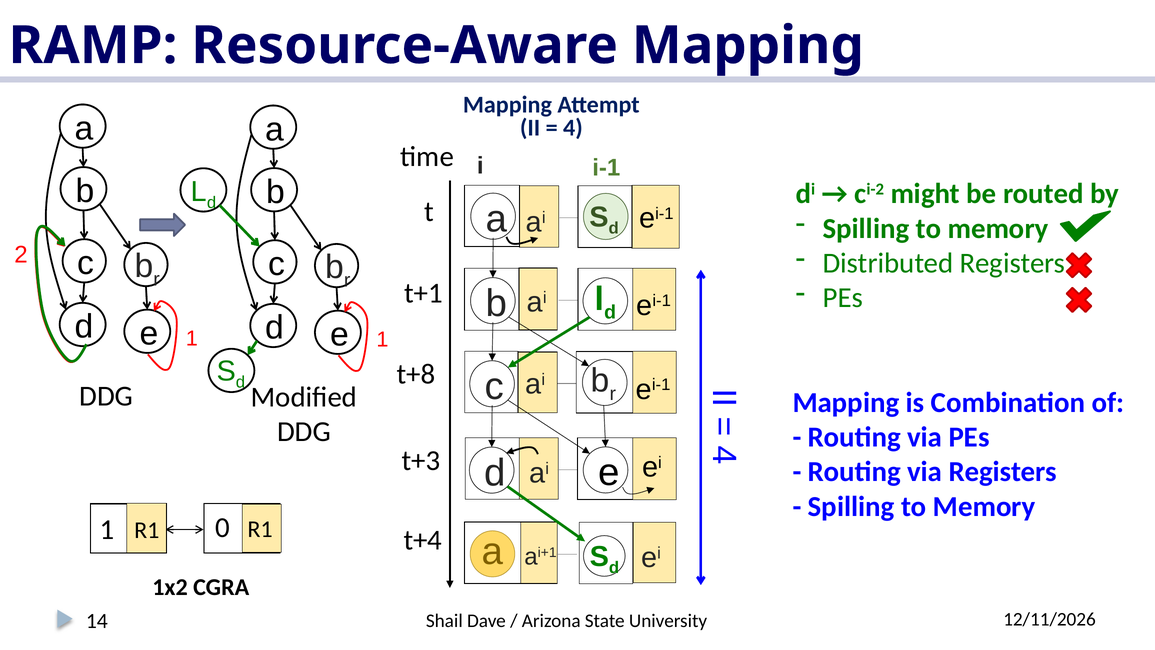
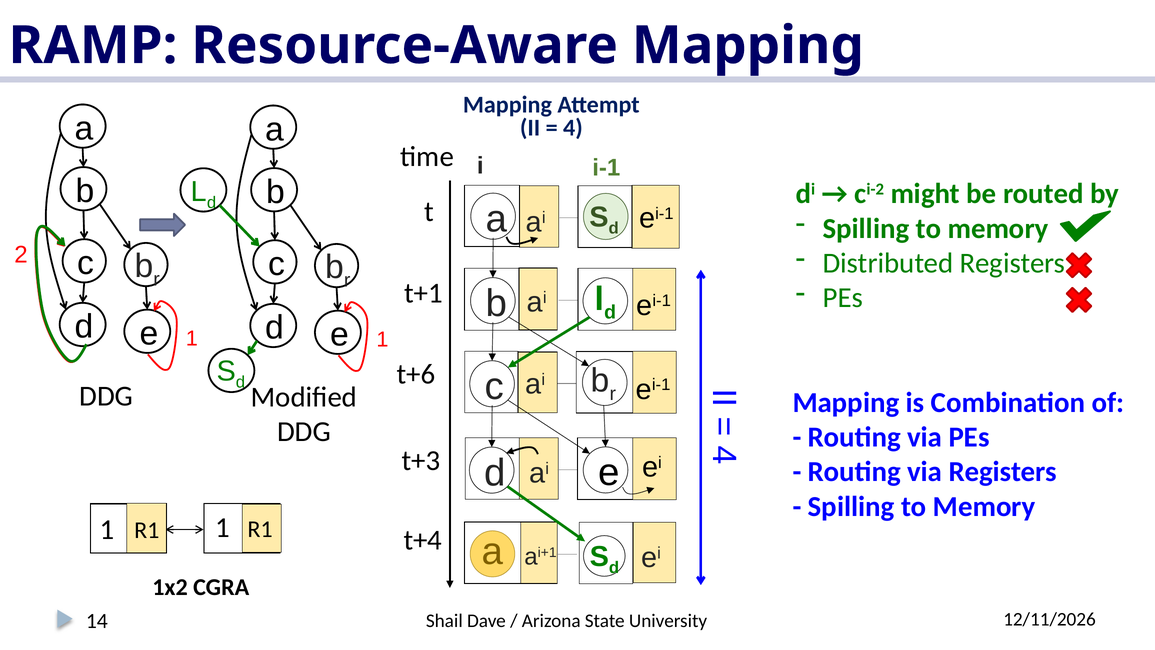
t+8: t+8 -> t+6
1 0: 0 -> 1
